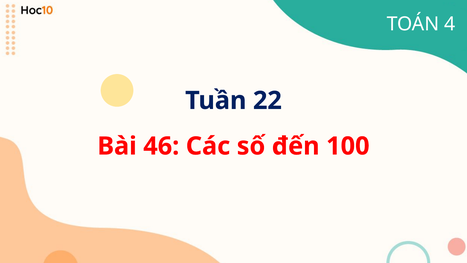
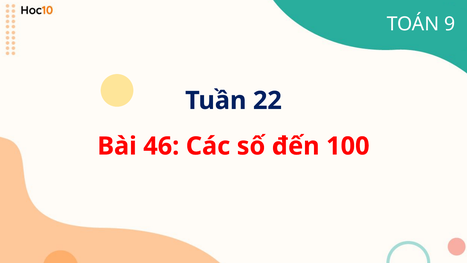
4: 4 -> 9
